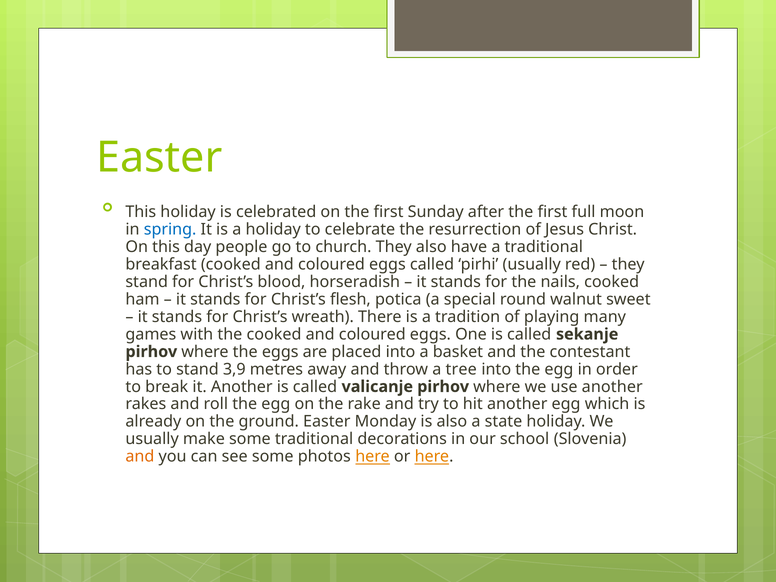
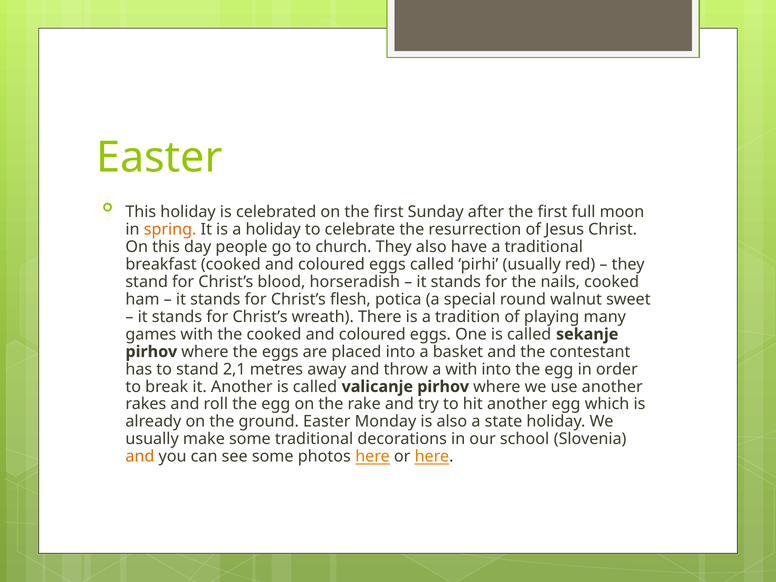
spring colour: blue -> orange
3,9: 3,9 -> 2,1
a tree: tree -> with
